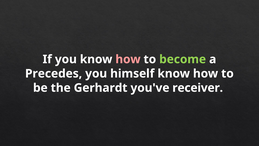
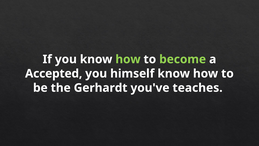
how at (128, 59) colour: pink -> light green
Precedes: Precedes -> Accepted
receiver: receiver -> teaches
